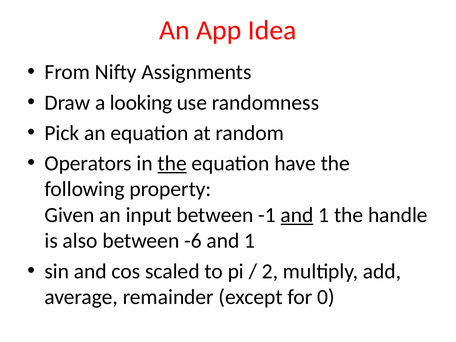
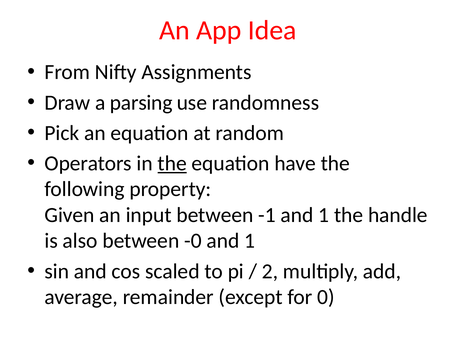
looking: looking -> parsing
and at (297, 215) underline: present -> none
-6: -6 -> -0
